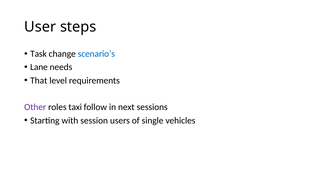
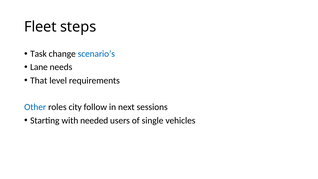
User: User -> Fleet
Other colour: purple -> blue
taxi: taxi -> city
session: session -> needed
